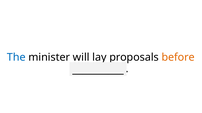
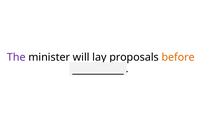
The colour: blue -> purple
